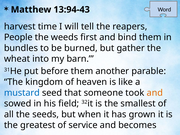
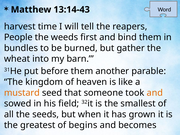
13:94-43: 13:94-43 -> 13:14-43
mustard colour: blue -> orange
service: service -> begins
